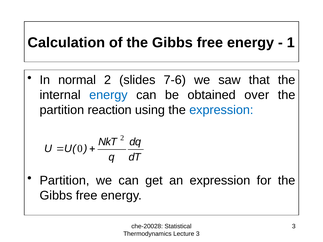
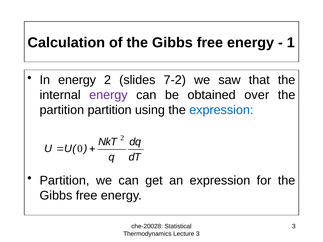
In normal: normal -> energy
7-6: 7-6 -> 7-2
energy at (108, 95) colour: blue -> purple
partition reaction: reaction -> partition
